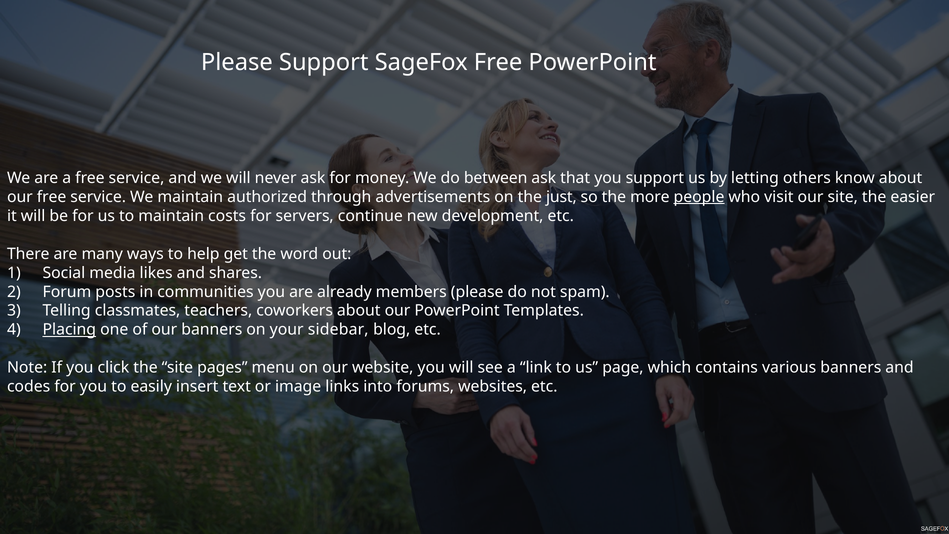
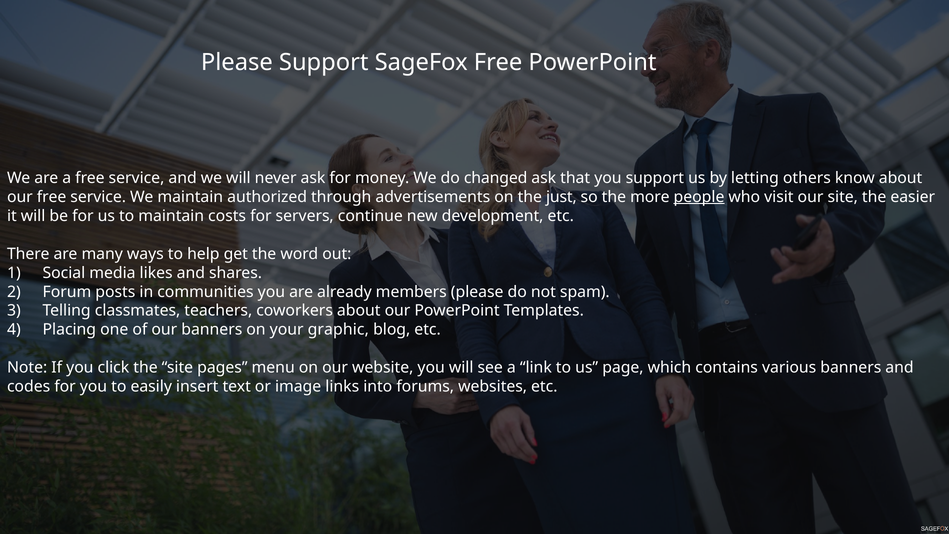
between: between -> changed
Placing underline: present -> none
sidebar: sidebar -> graphic
